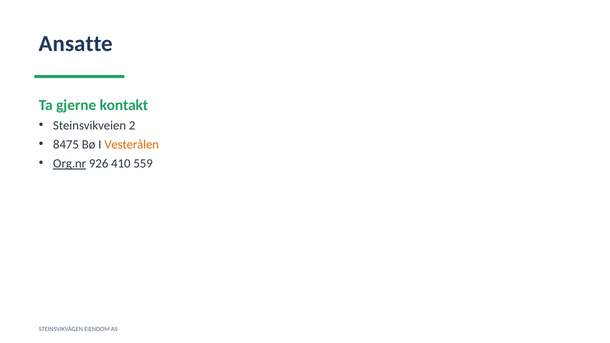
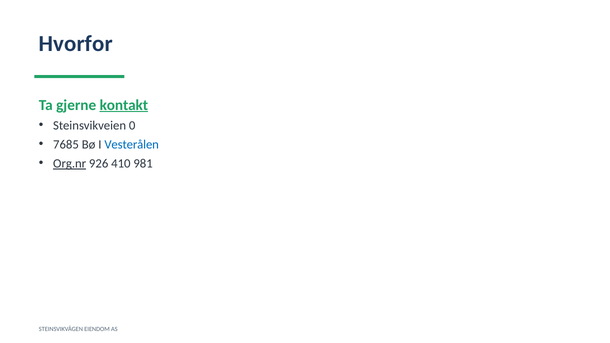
Ansatte: Ansatte -> Hvorfor
kontakt underline: none -> present
2: 2 -> 0
8475: 8475 -> 7685
Vesterålen colour: orange -> blue
559: 559 -> 981
